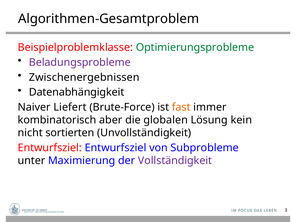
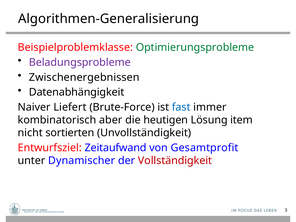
Algorithmen-Gesamtproblem: Algorithmen-Gesamtproblem -> Algorithmen-Generalisierung
fast colour: orange -> blue
globalen: globalen -> heutigen
kein: kein -> item
Entwurfsziel Entwurfsziel: Entwurfsziel -> Zeitaufwand
Subprobleme: Subprobleme -> Gesamtprofit
Maximierung: Maximierung -> Dynamischer
Vollständigkeit colour: purple -> red
